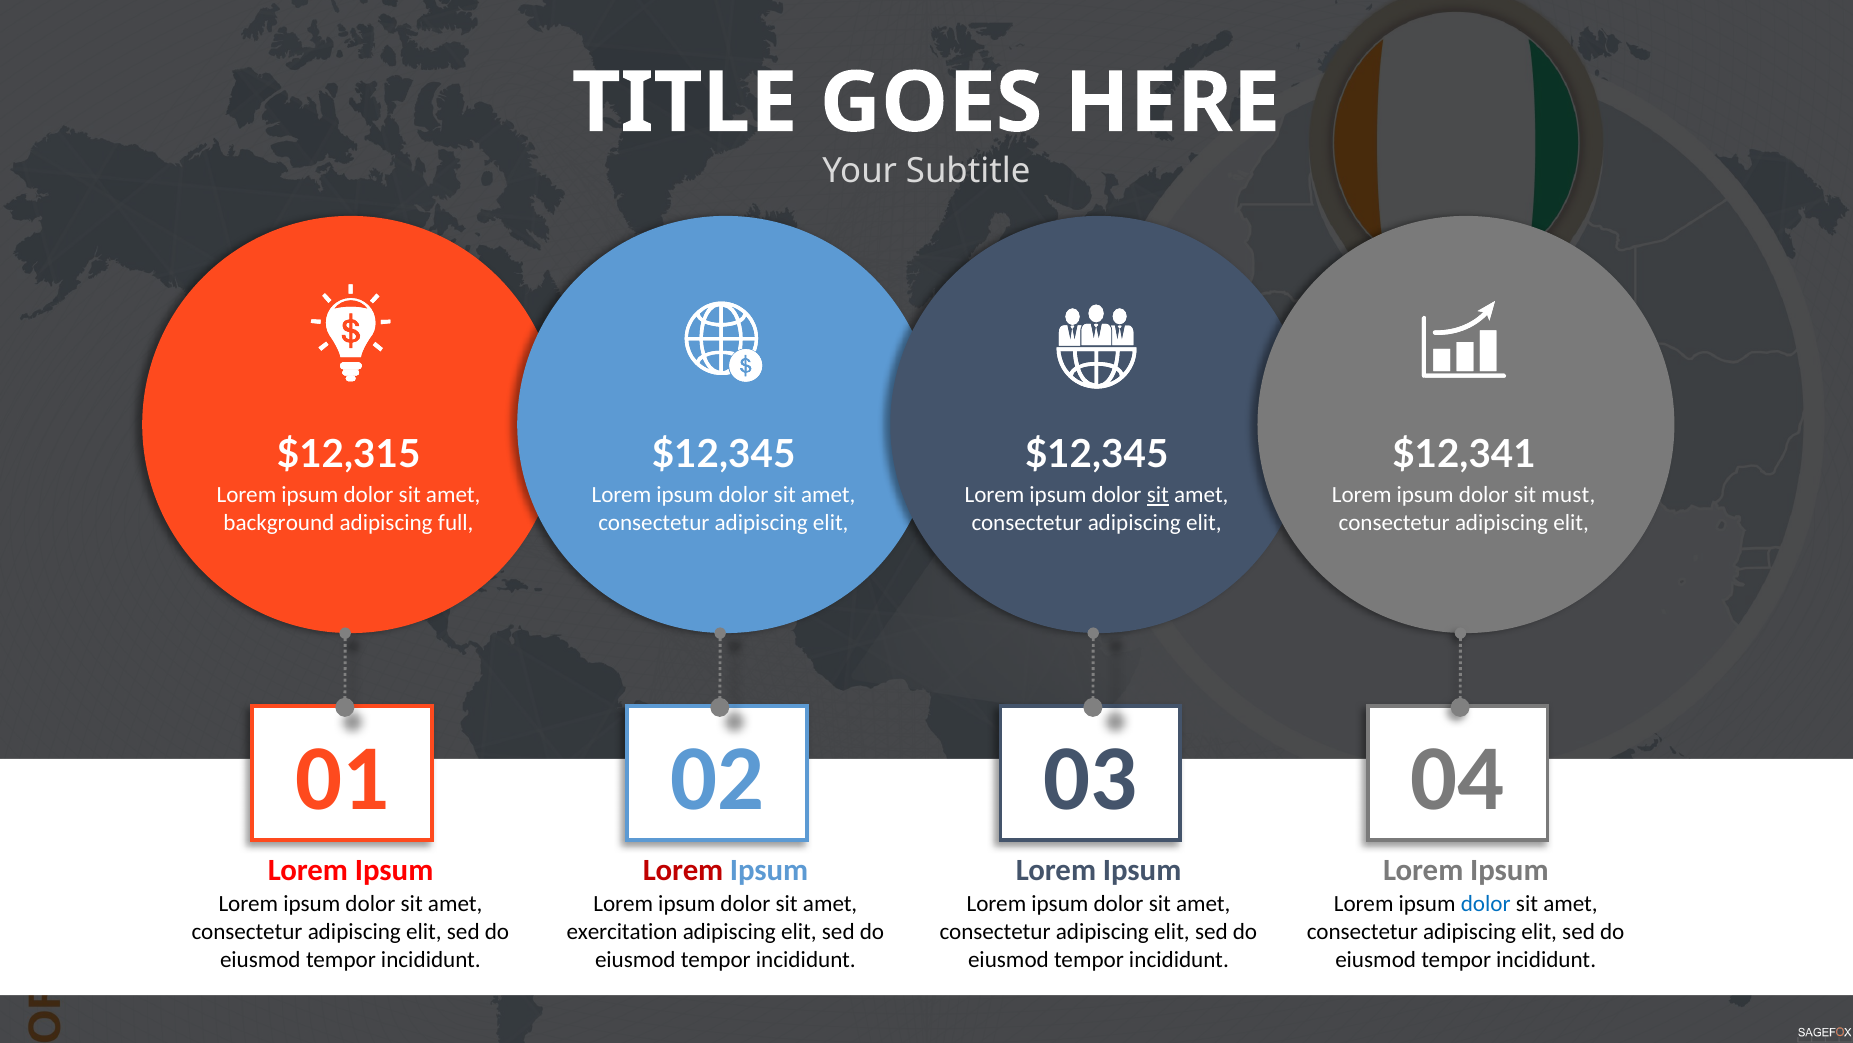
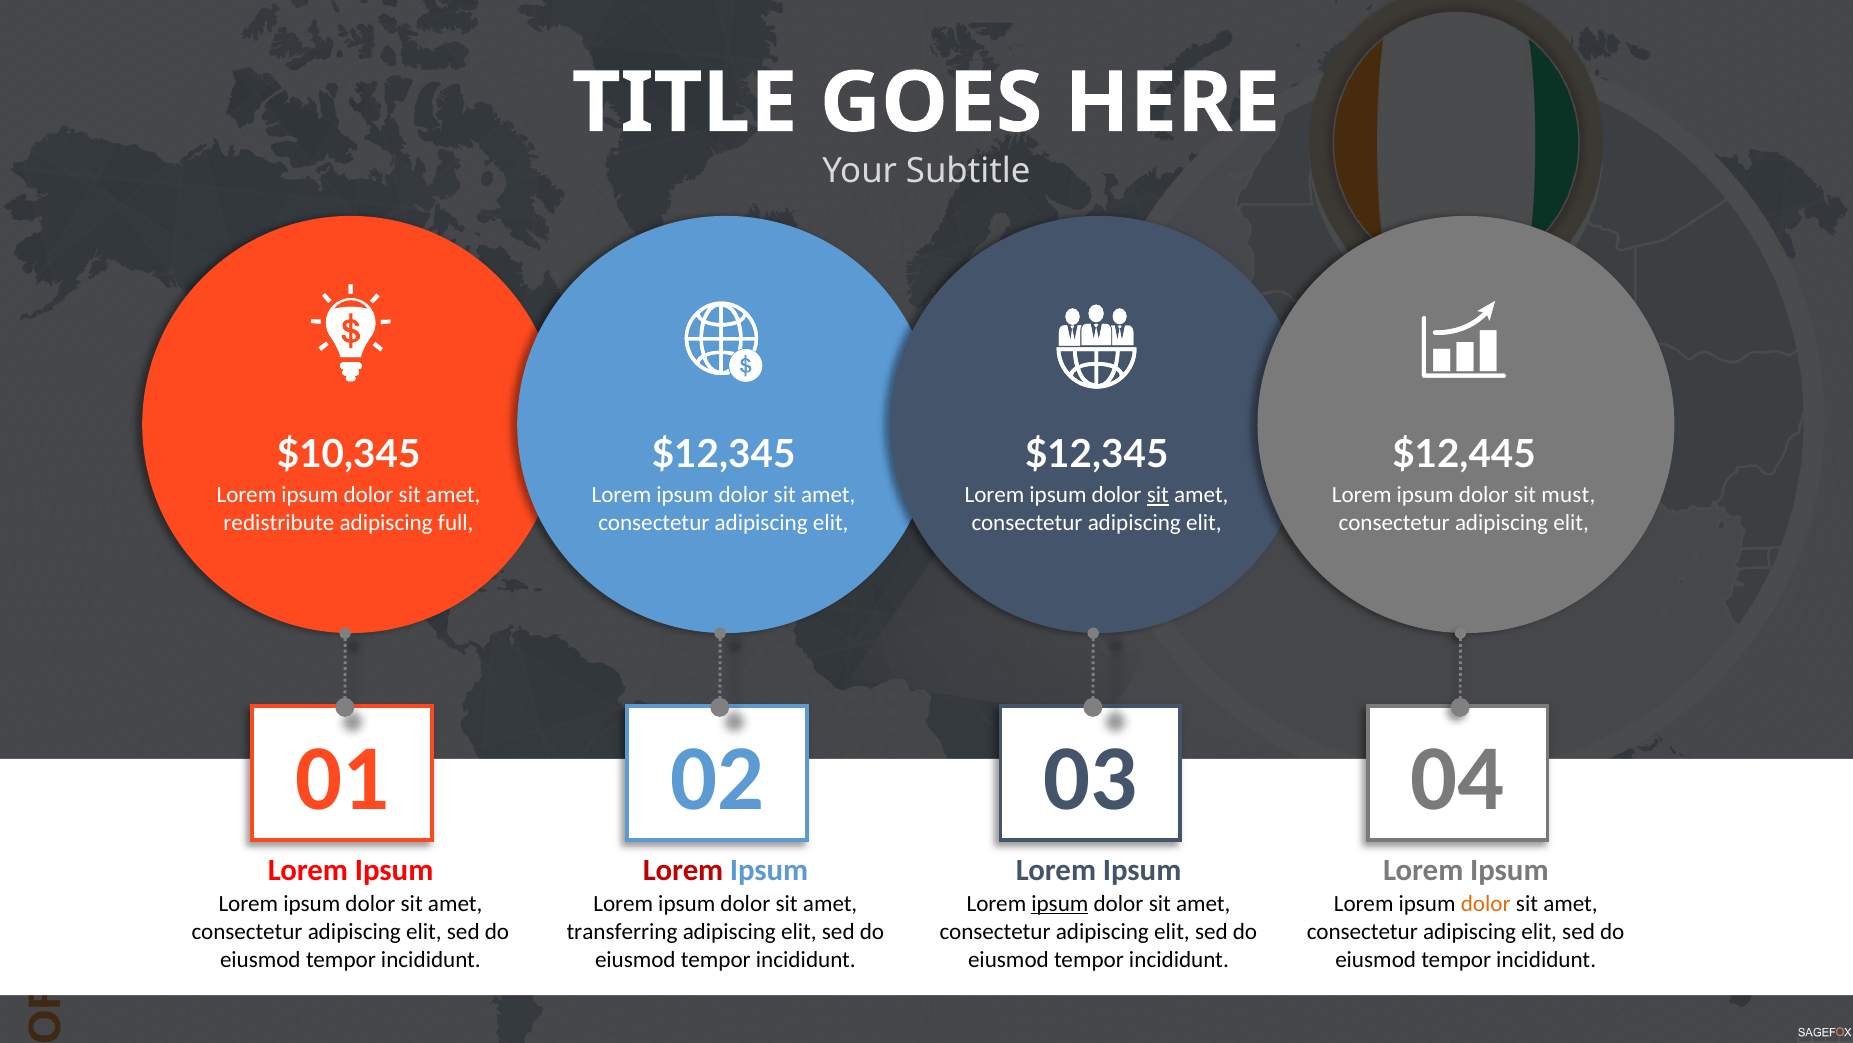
$12,315: $12,315 -> $10,345
$12,341: $12,341 -> $12,445
background: background -> redistribute
ipsum at (1060, 903) underline: none -> present
dolor at (1486, 903) colour: blue -> orange
exercitation: exercitation -> transferring
